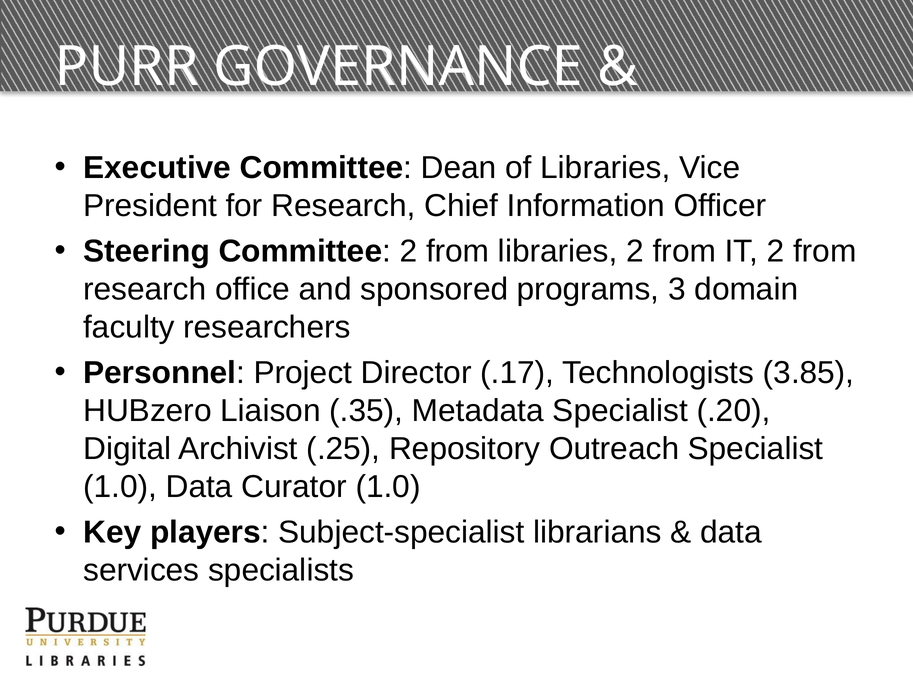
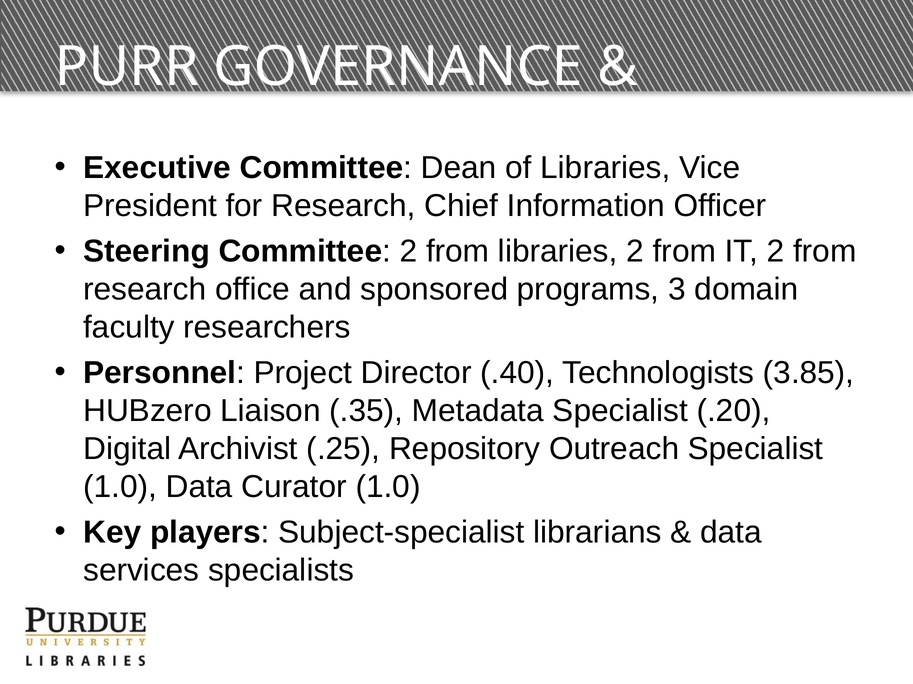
.17: .17 -> .40
